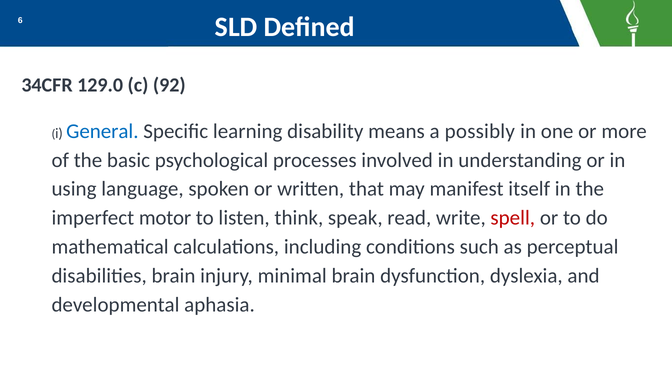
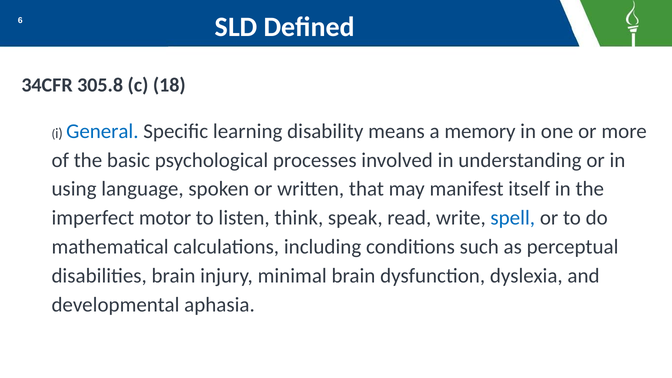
129.0: 129.0 -> 305.8
92: 92 -> 18
possibly: possibly -> memory
spell colour: red -> blue
